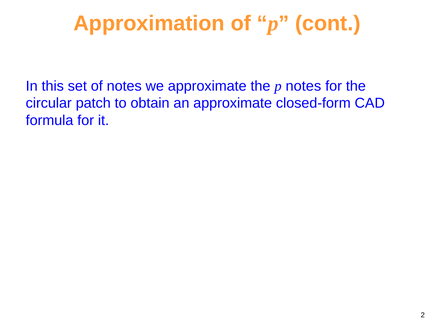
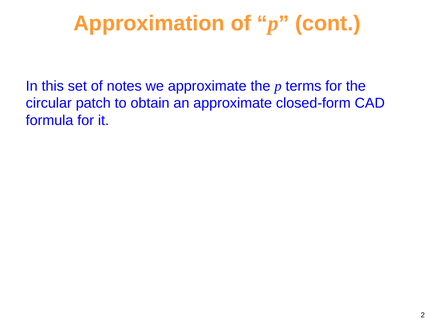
p notes: notes -> terms
